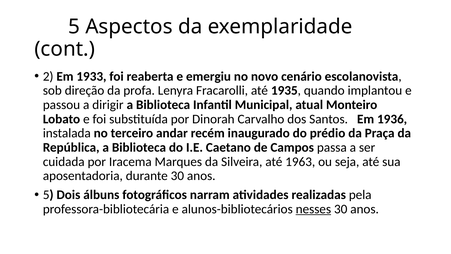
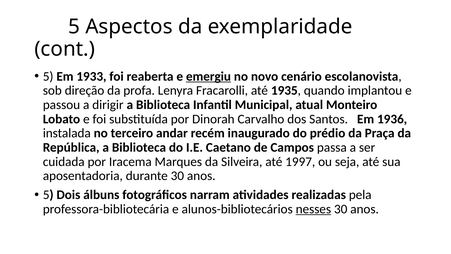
2 at (48, 76): 2 -> 5
emergiu underline: none -> present
1963: 1963 -> 1997
